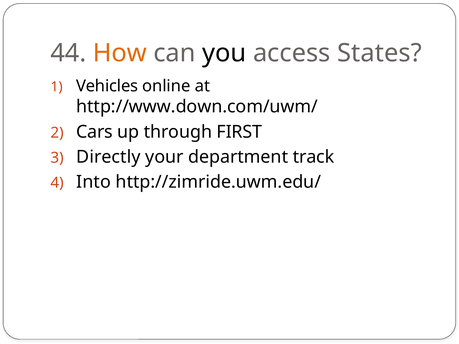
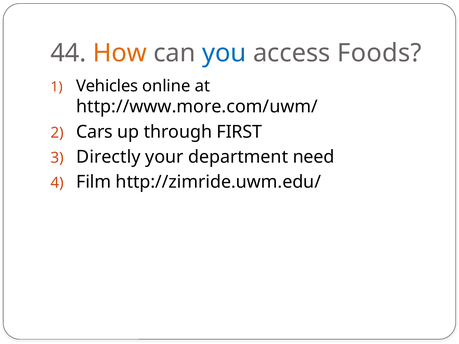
you colour: black -> blue
States: States -> Foods
http://www.down.com/uwm/: http://www.down.com/uwm/ -> http://www.more.com/uwm/
track: track -> need
Into: Into -> Film
